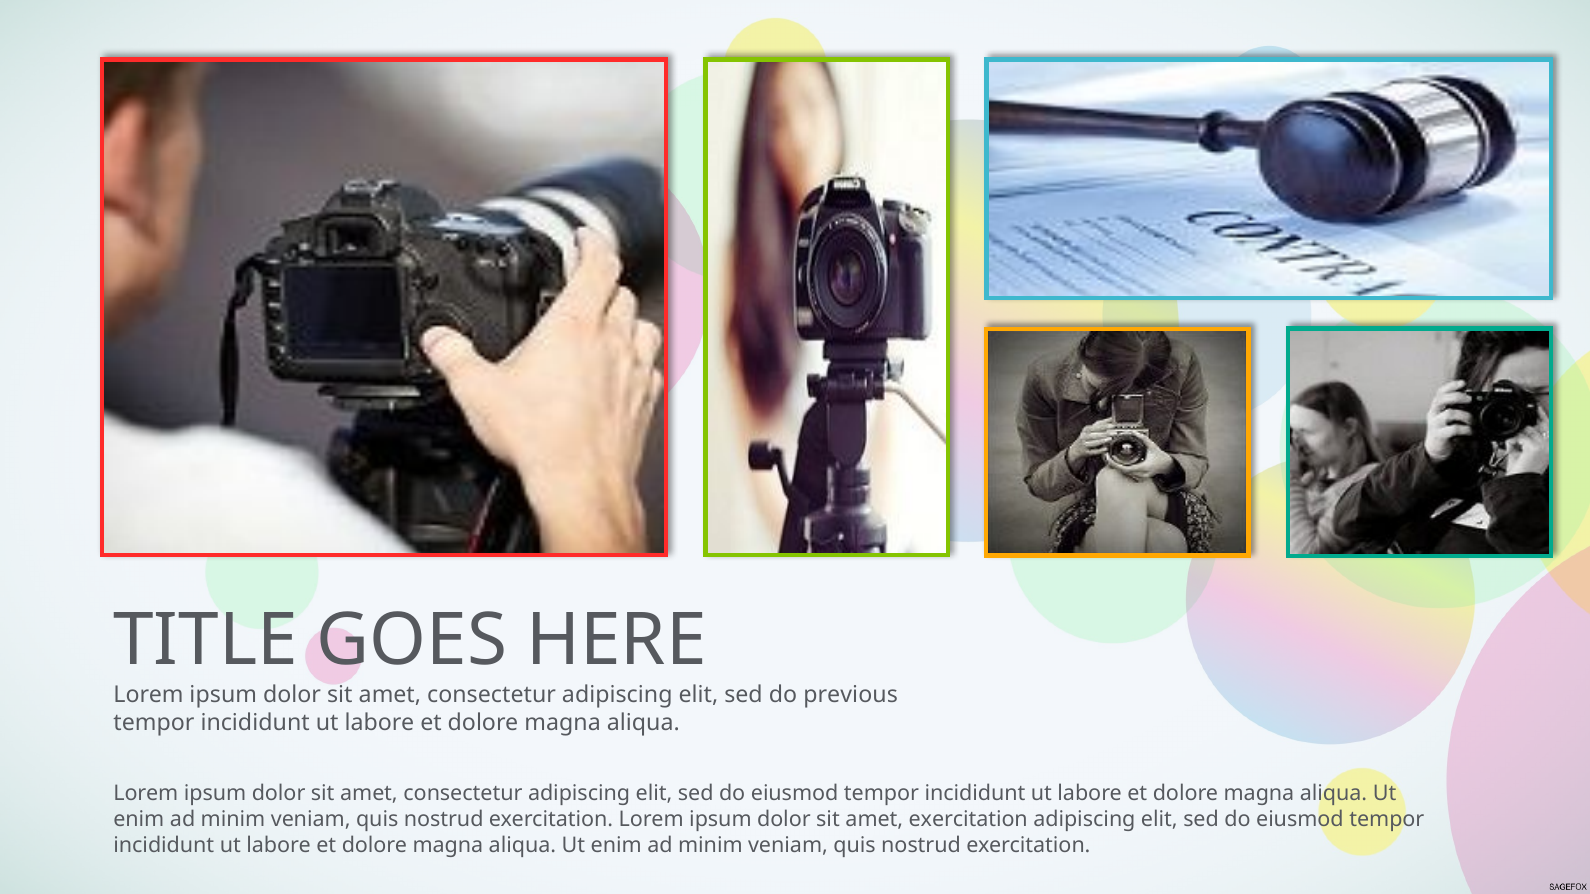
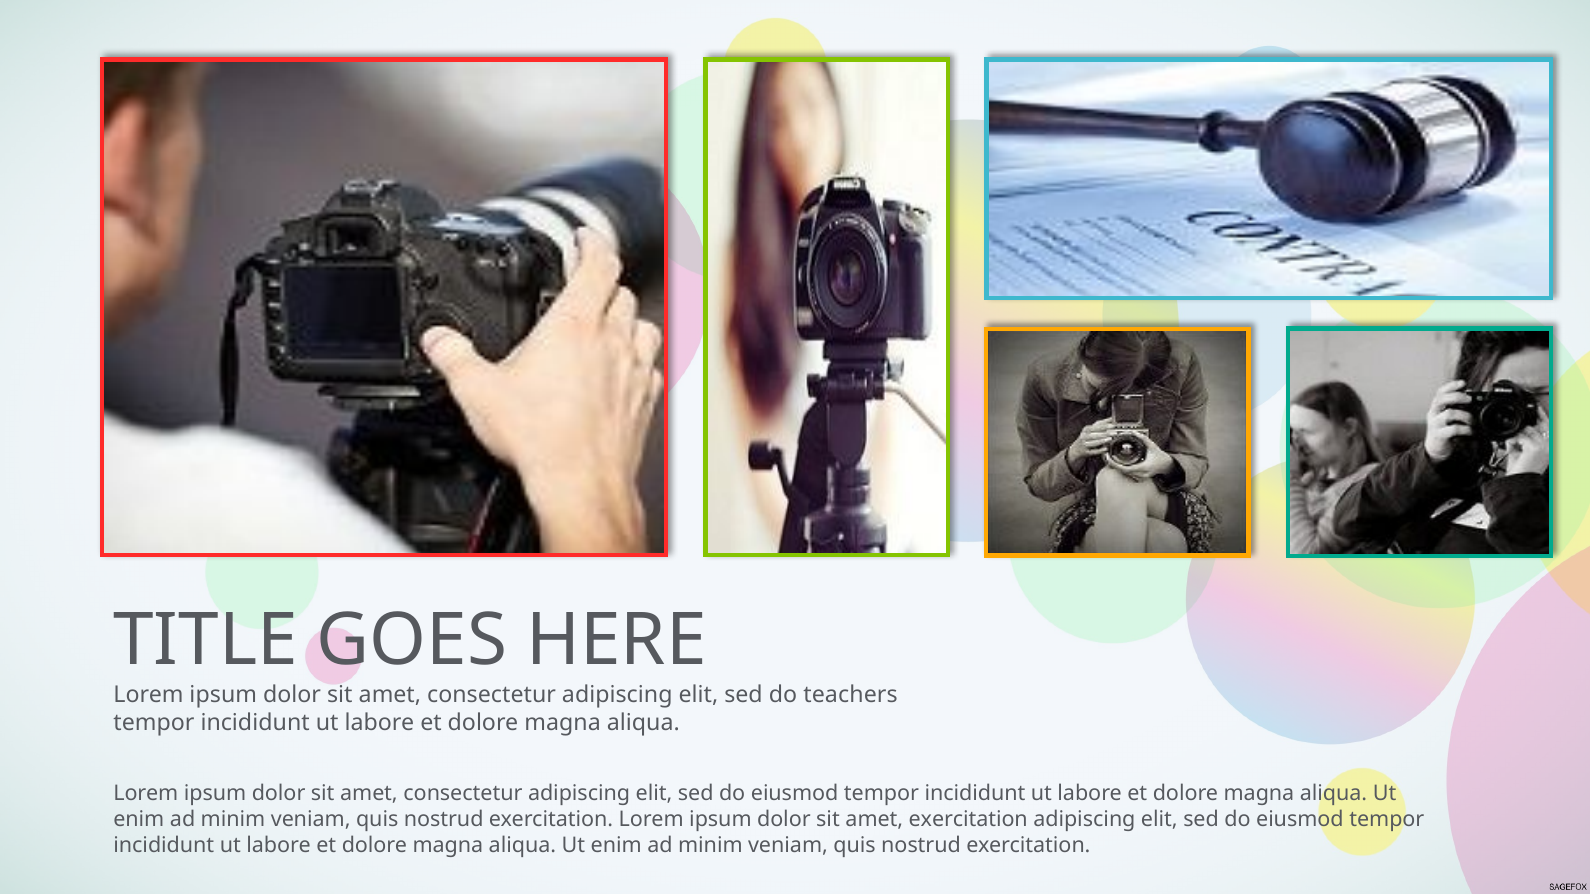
previous: previous -> teachers
